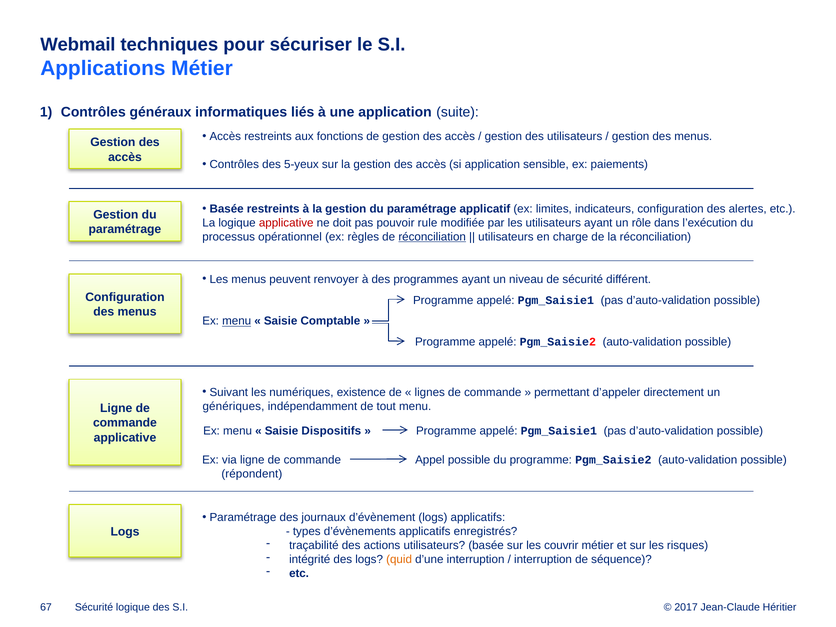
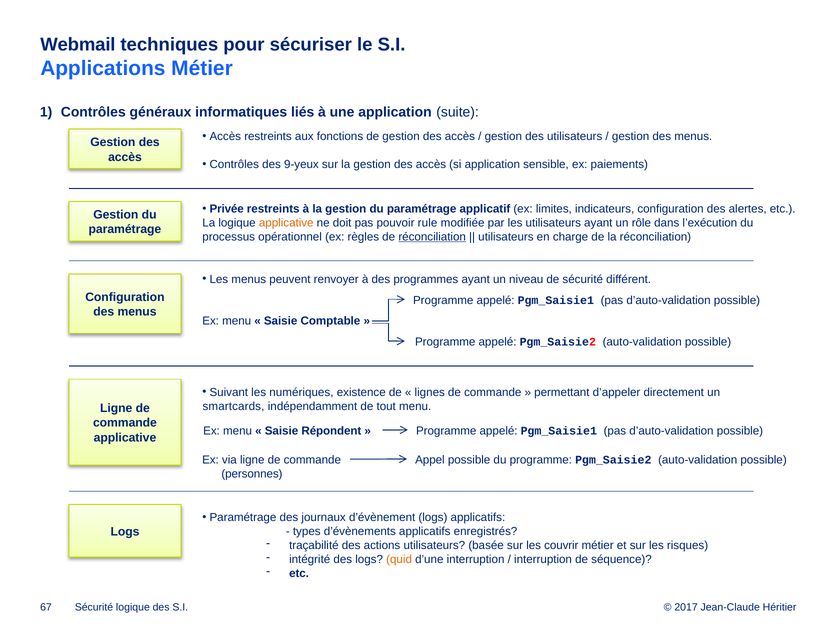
5-yeux: 5-yeux -> 9-yeux
Basée at (227, 209): Basée -> Privée
applicative at (286, 223) colour: red -> orange
menu at (237, 321) underline: present -> none
génériques: génériques -> smartcards
Dispositifs: Dispositifs -> Répondent
répondent: répondent -> personnes
